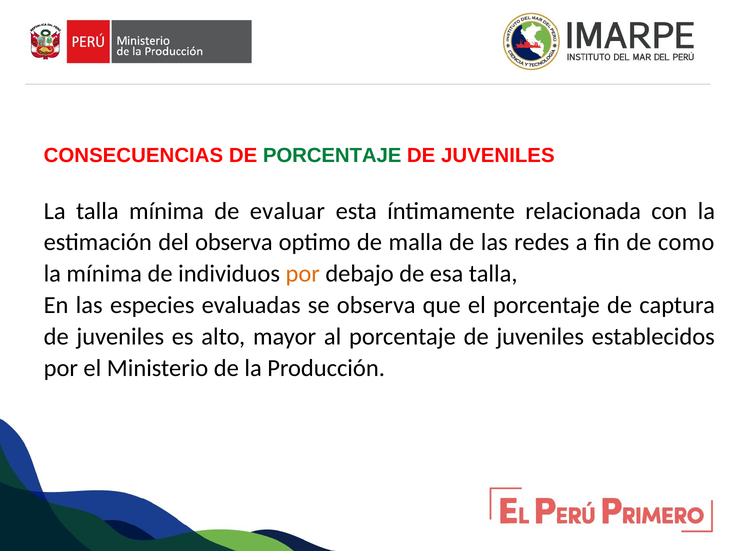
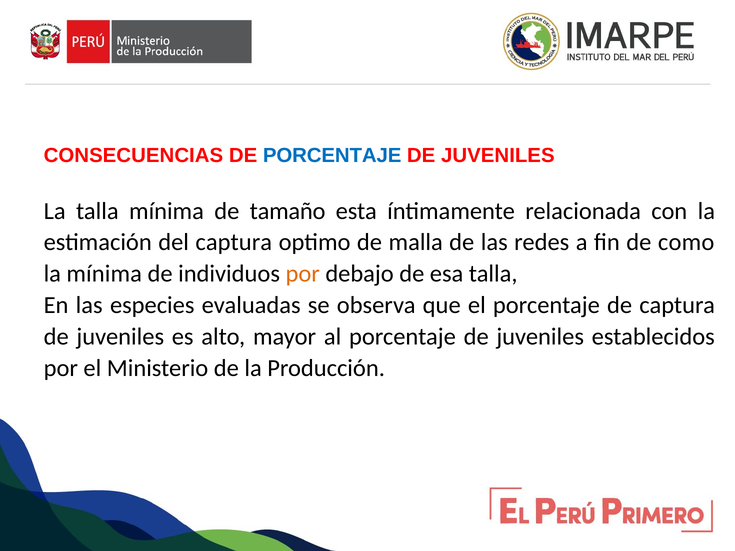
PORCENTAJE at (332, 156) colour: green -> blue
evaluar: evaluar -> tamaño
del observa: observa -> captura
